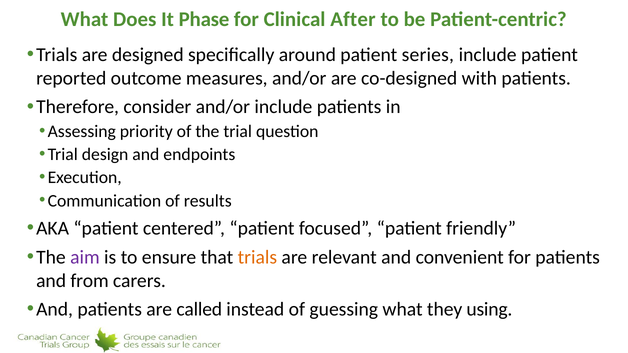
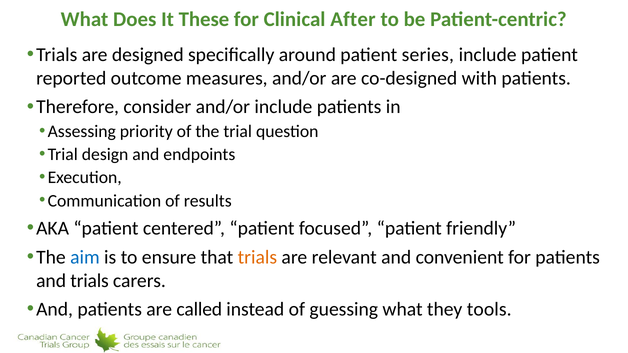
Phase: Phase -> These
aim colour: purple -> blue
and from: from -> trials
using: using -> tools
